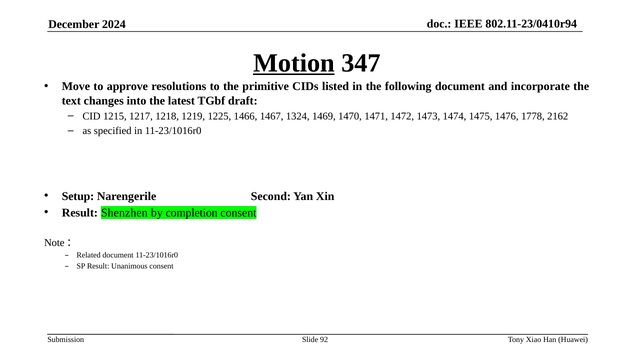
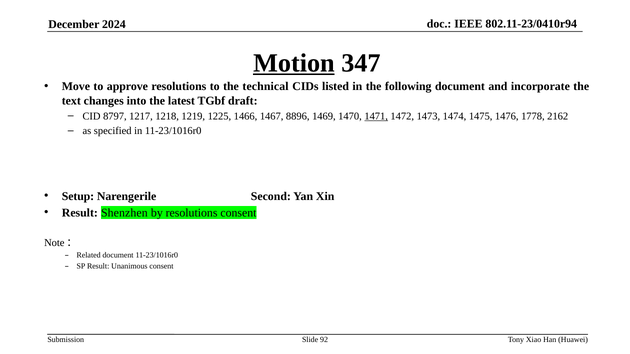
primitive: primitive -> technical
1215: 1215 -> 8797
1324: 1324 -> 8896
1471 underline: none -> present
by completion: completion -> resolutions
